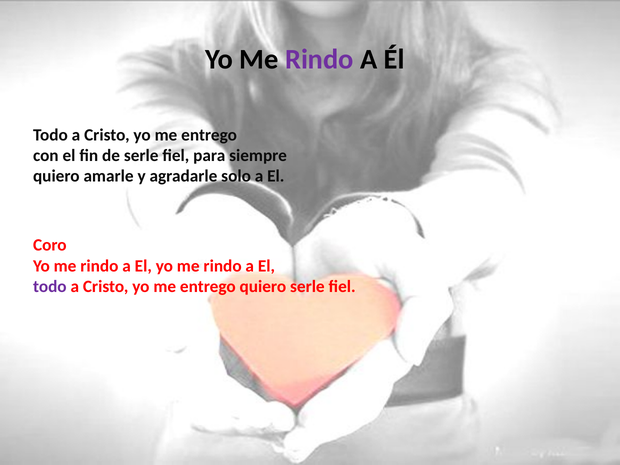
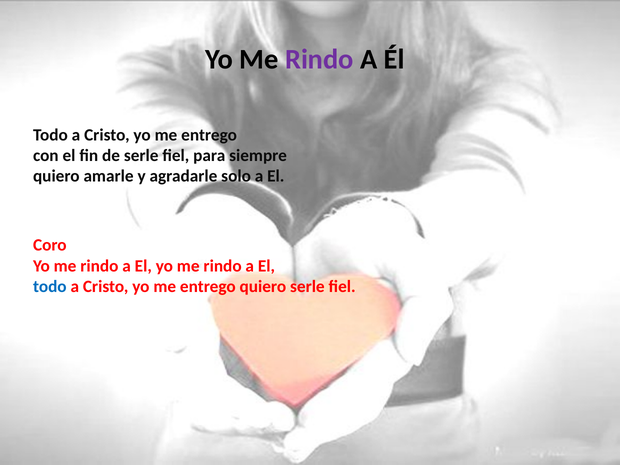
todo at (50, 287) colour: purple -> blue
